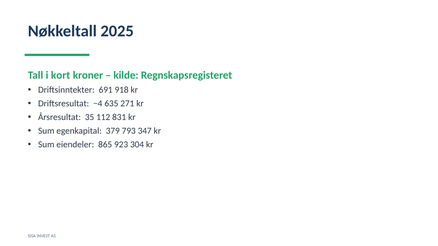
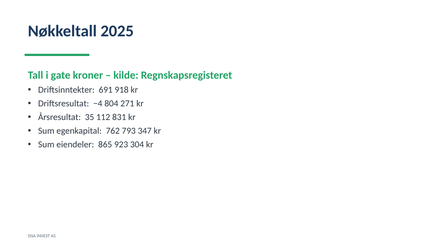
kort: kort -> gate
635: 635 -> 804
379: 379 -> 762
